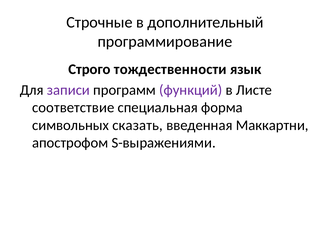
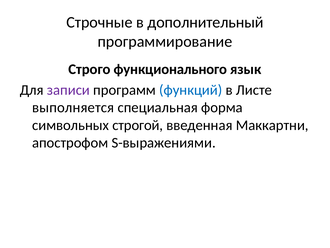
тождественности: тождественности -> функционального
функций colour: purple -> blue
соответствие: соответствие -> выполняется
сказать: сказать -> строгой
